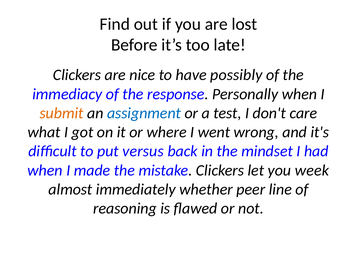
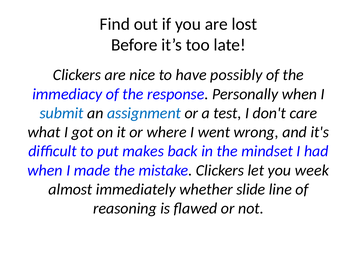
submit colour: orange -> blue
versus: versus -> makes
peer: peer -> slide
